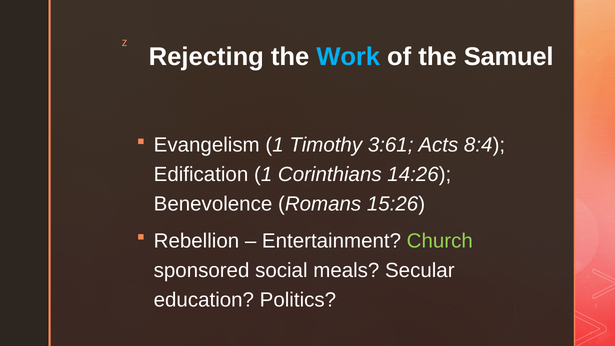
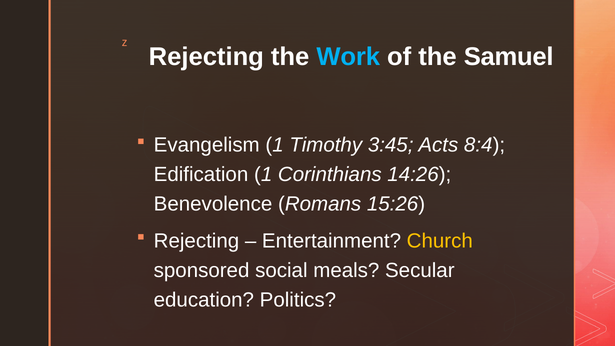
3:61: 3:61 -> 3:45
Rebellion at (196, 241): Rebellion -> Rejecting
Church colour: light green -> yellow
